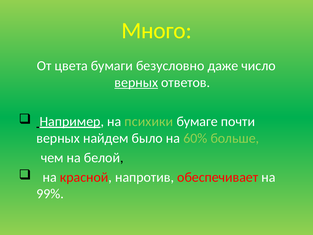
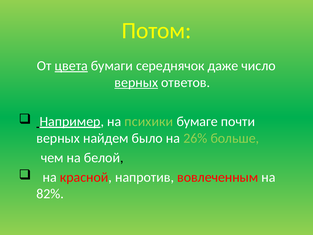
Много: Много -> Потом
цвета underline: none -> present
безусловно: безусловно -> середнячок
60%: 60% -> 26%
обеспечивает: обеспечивает -> вовлеченным
99%: 99% -> 82%
